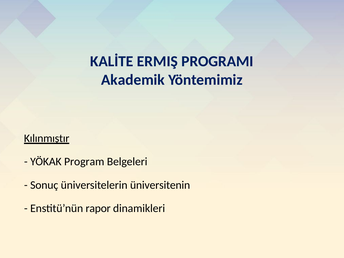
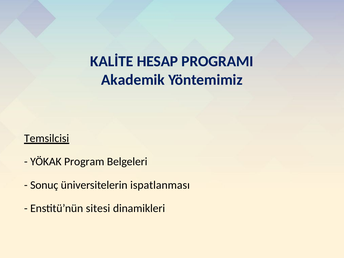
ERMIŞ: ERMIŞ -> HESAP
Kılınmıştır: Kılınmıştır -> Temsilcisi
üniversitenin: üniversitenin -> ispatlanması
rapor: rapor -> sitesi
